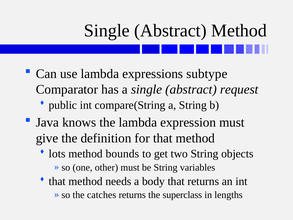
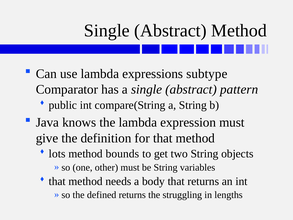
request: request -> pattern
catches: catches -> defined
superclass: superclass -> struggling
